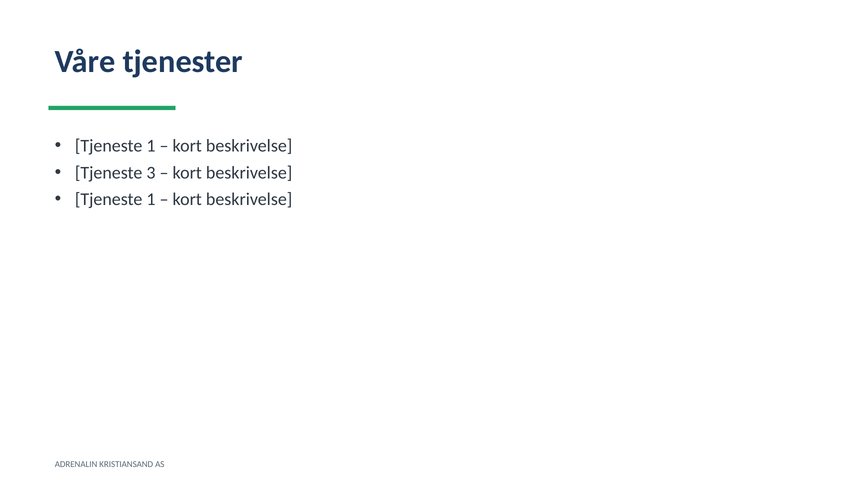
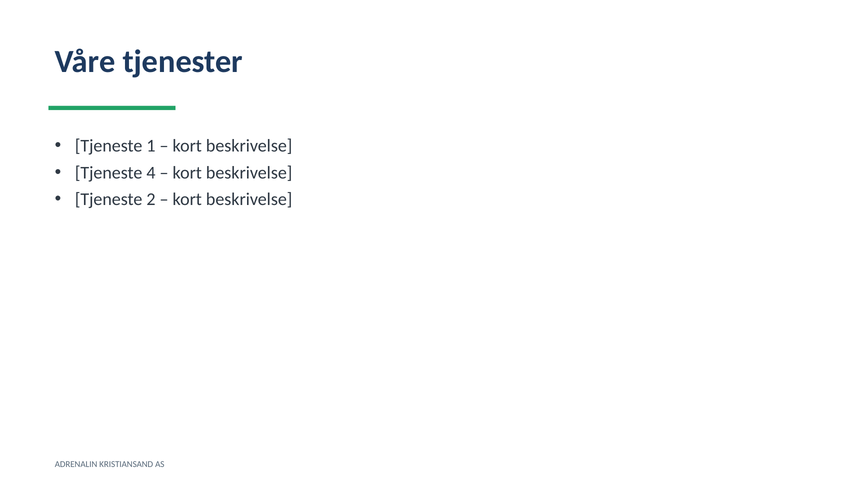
3: 3 -> 4
1 at (151, 200): 1 -> 2
